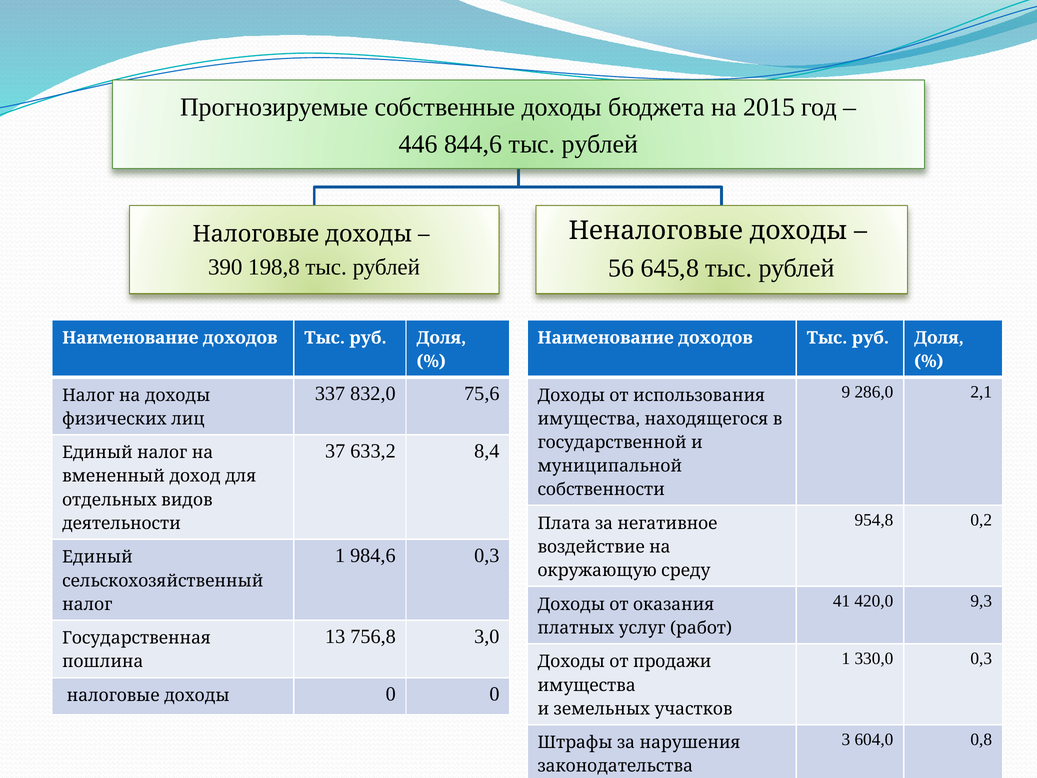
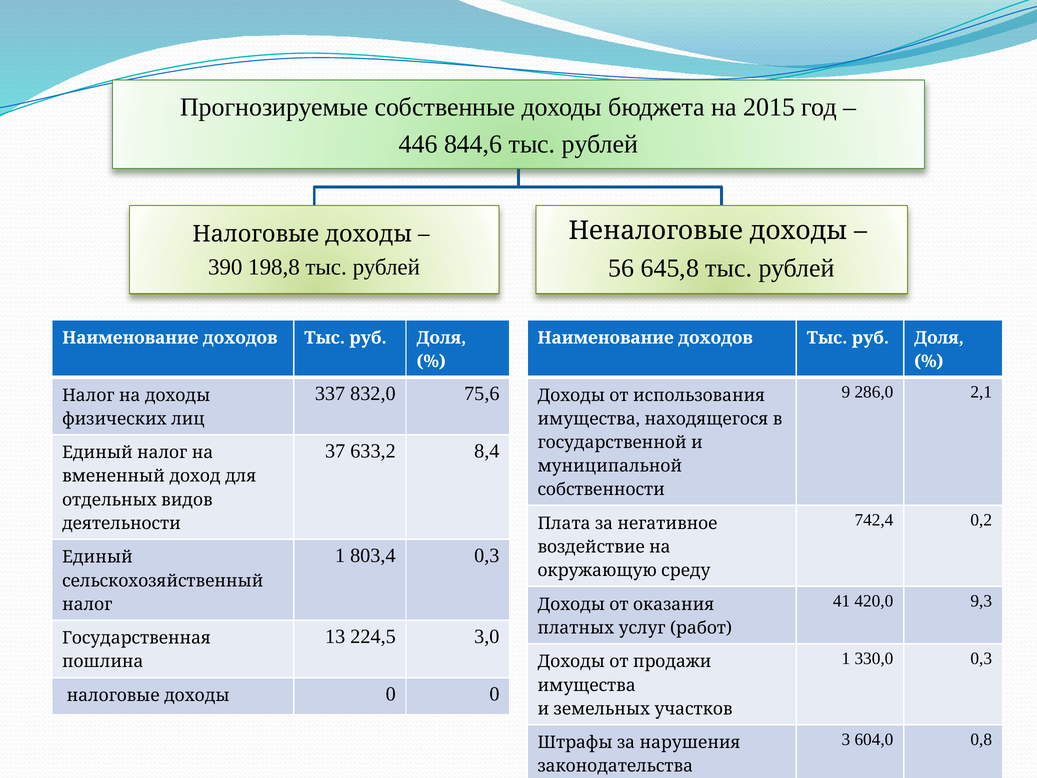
954,8: 954,8 -> 742,4
984,6: 984,6 -> 803,4
756,8: 756,8 -> 224,5
